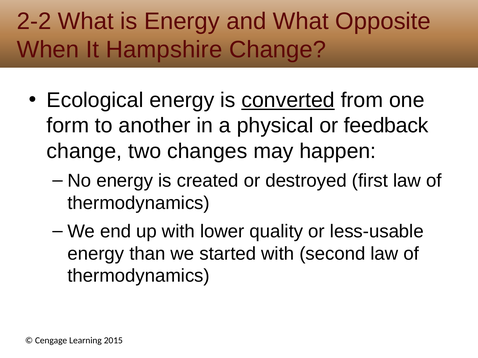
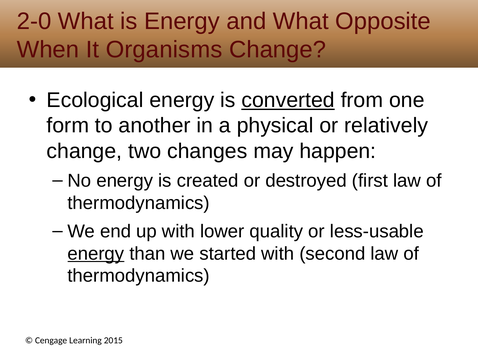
2-2: 2-2 -> 2-0
Hampshire: Hampshire -> Organisms
feedback: feedback -> relatively
energy at (96, 254) underline: none -> present
